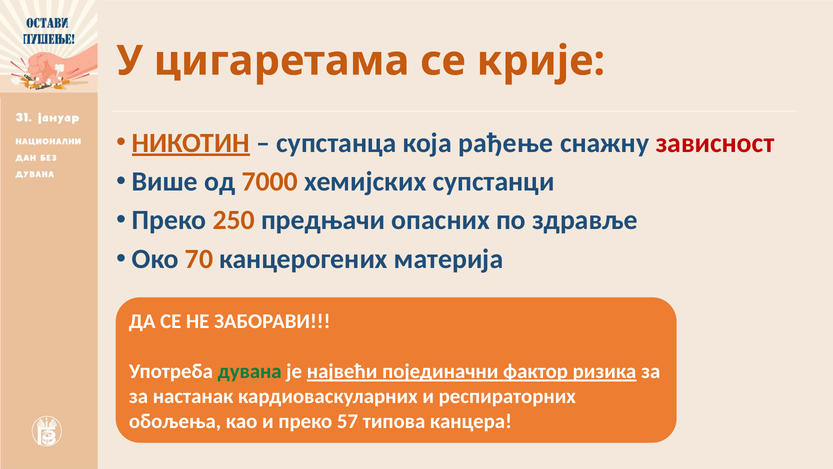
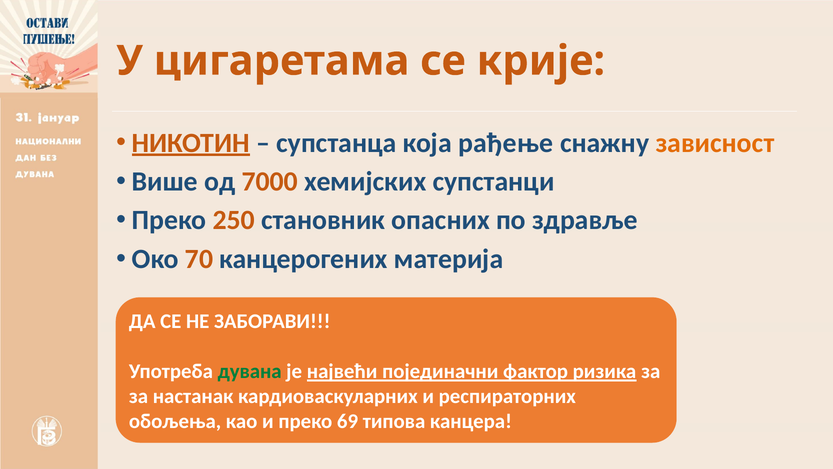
зависност colour: red -> orange
предњачи: предњачи -> становник
57: 57 -> 69
